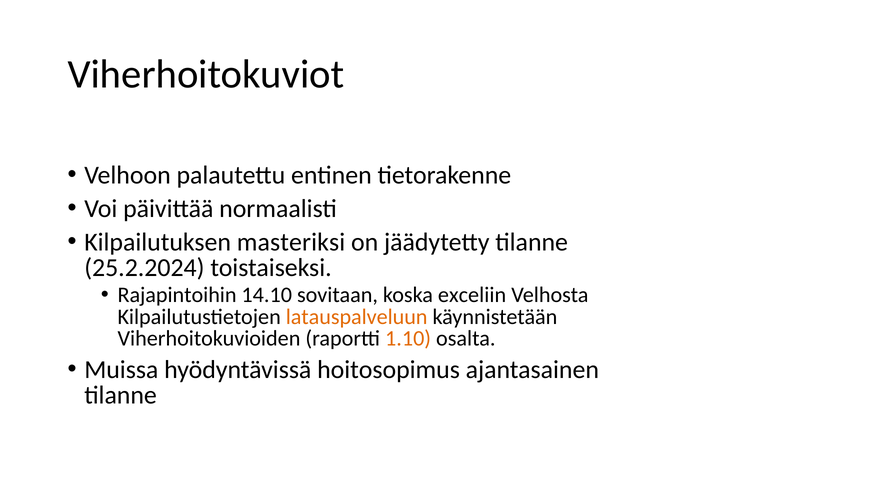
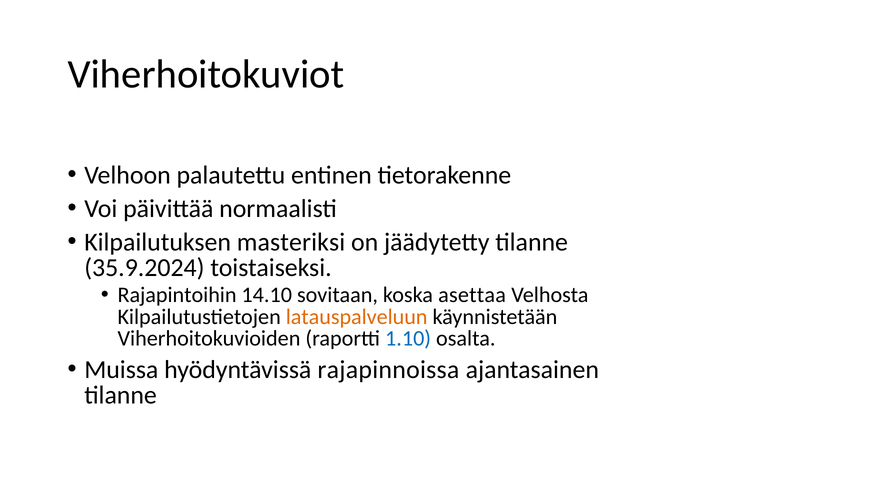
25.2.2024: 25.2.2024 -> 35.9.2024
exceliin: exceliin -> asettaa
1.10 colour: orange -> blue
hoitosopimus: hoitosopimus -> rajapinnoissa
